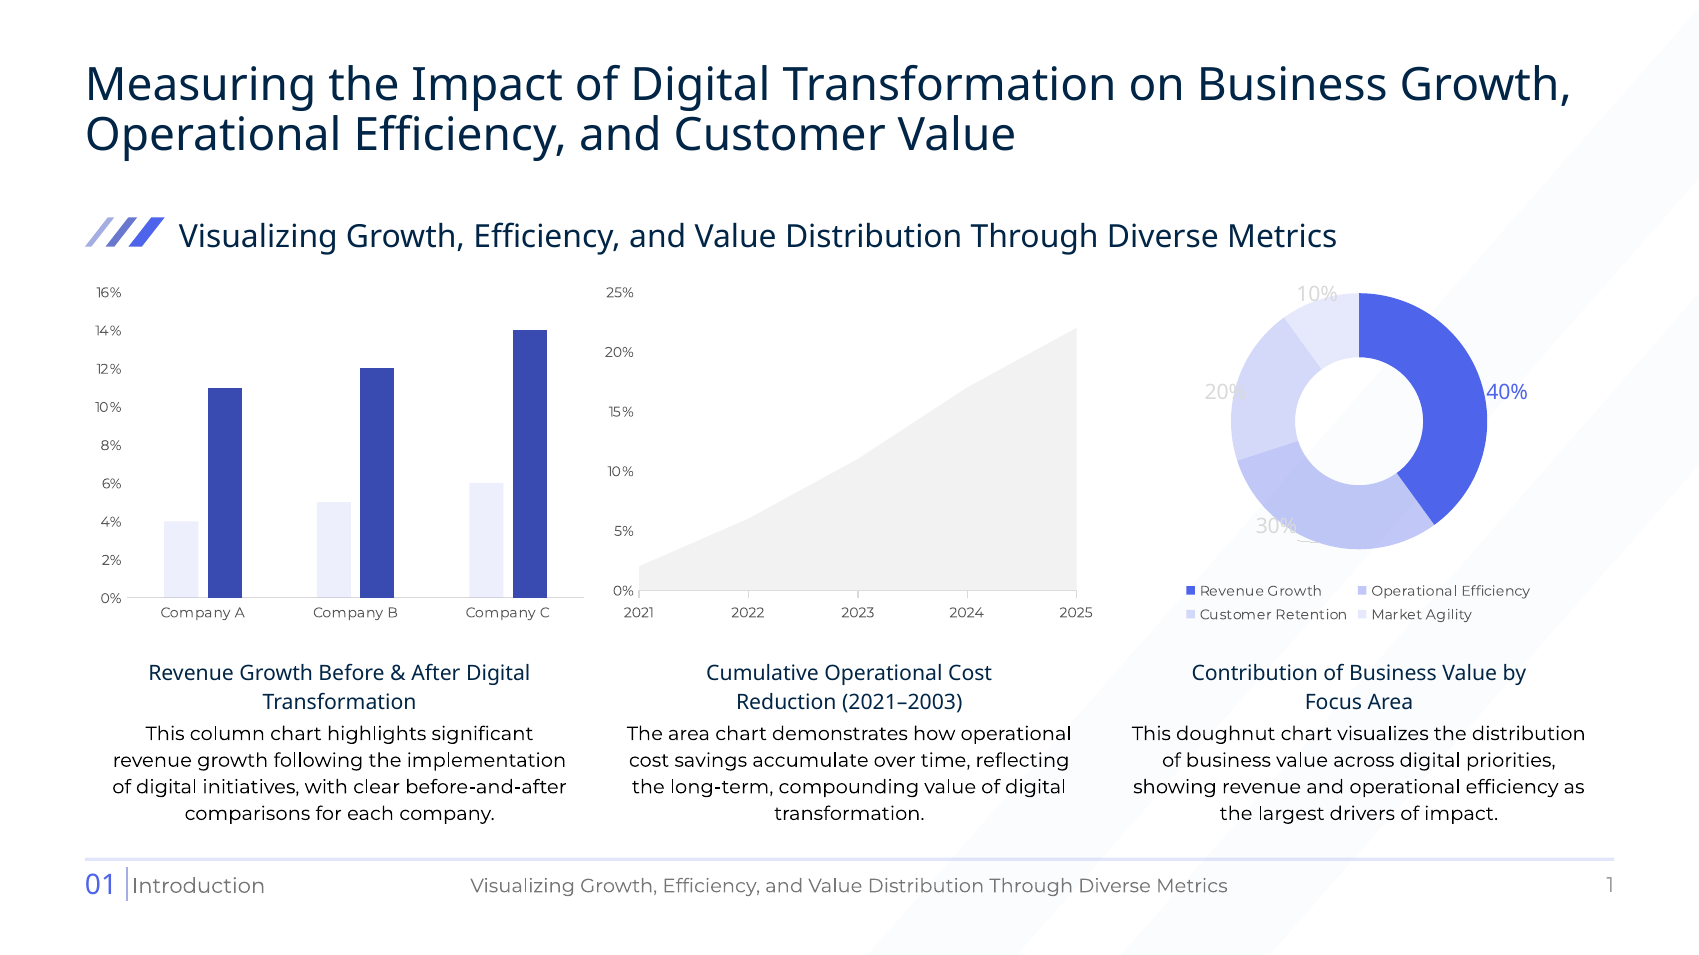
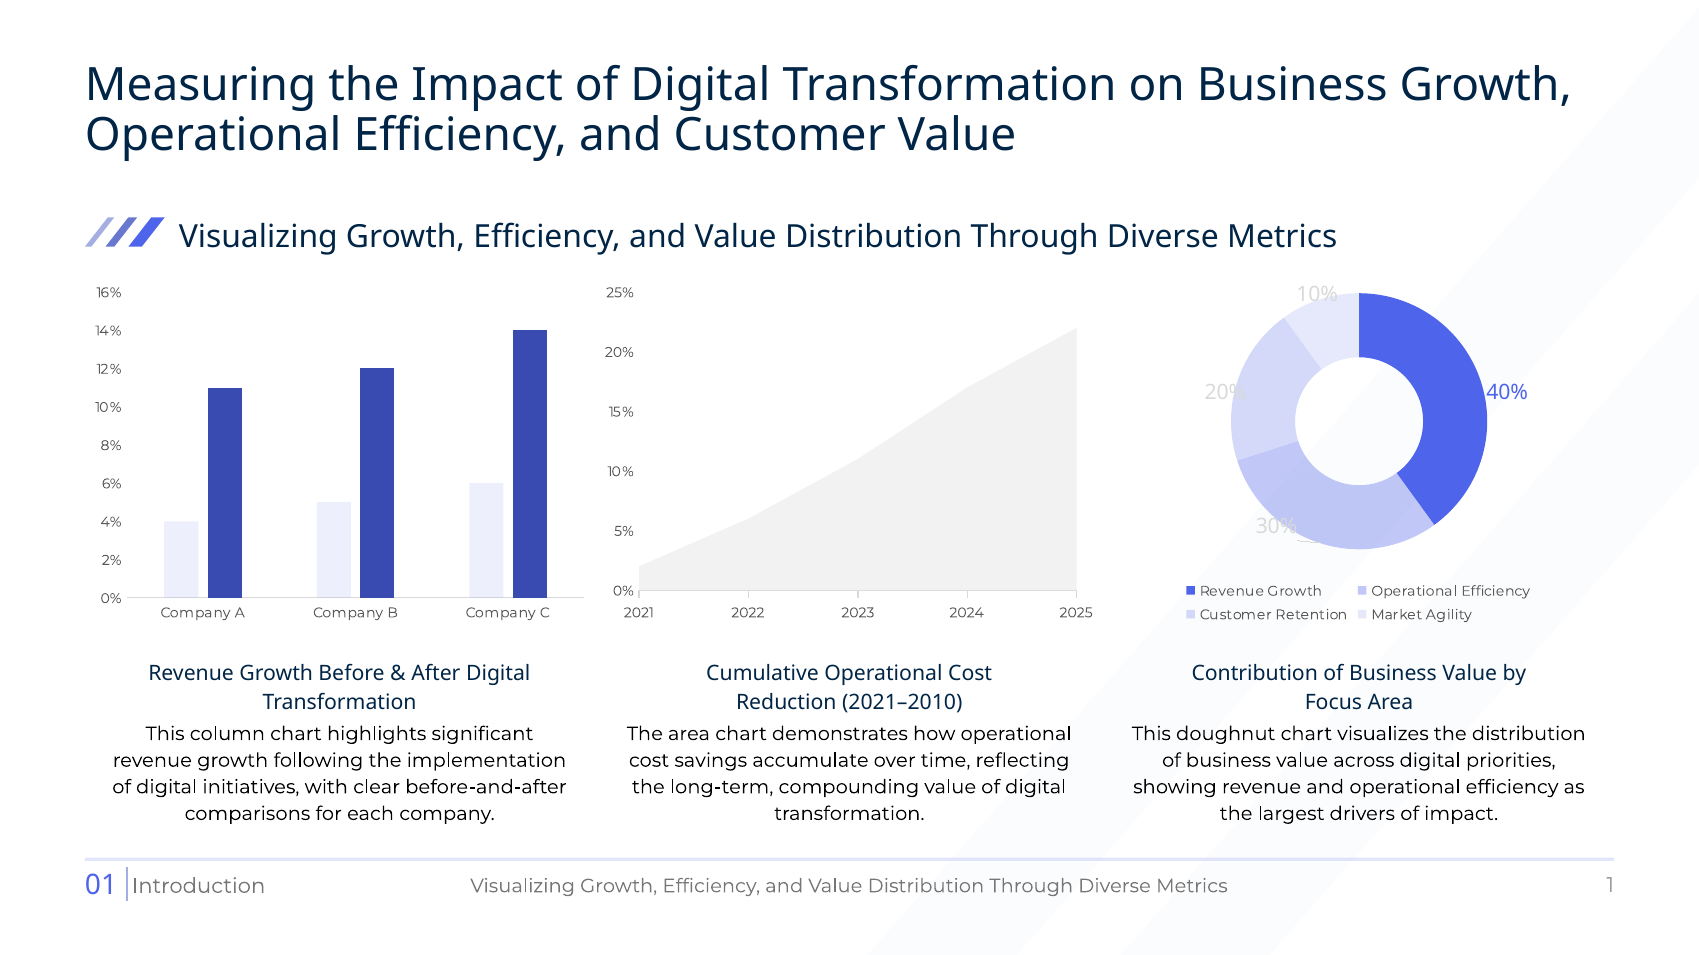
2021–2003: 2021–2003 -> 2021–2010
